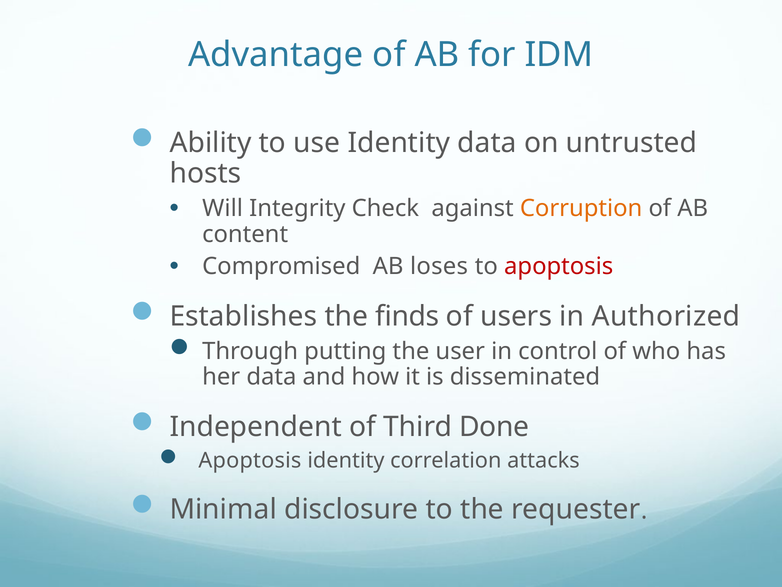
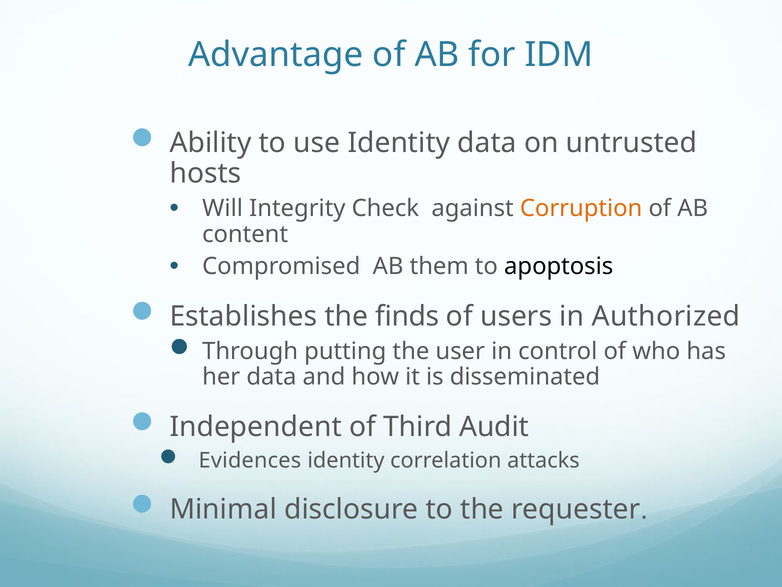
loses: loses -> them
apoptosis at (559, 266) colour: red -> black
Done: Done -> Audit
Apoptosis at (250, 460): Apoptosis -> Evidences
